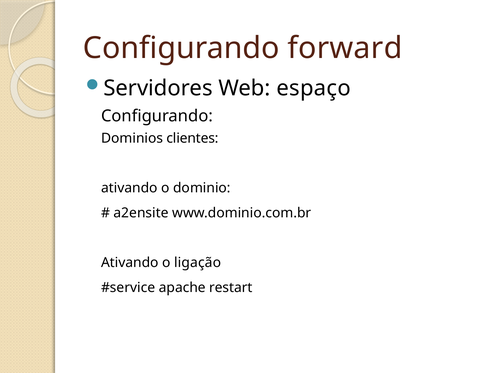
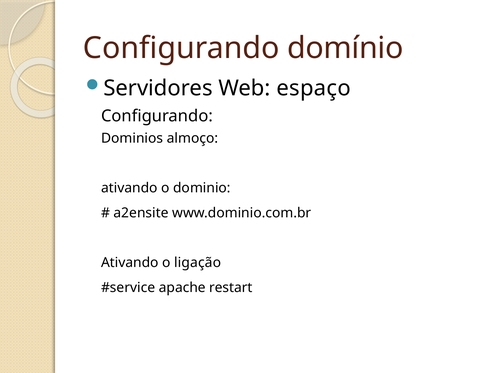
forward: forward -> domínio
clientes: clientes -> almoço
